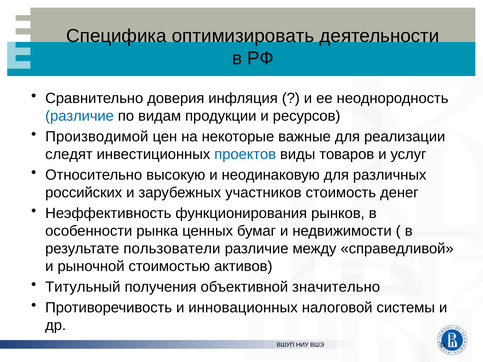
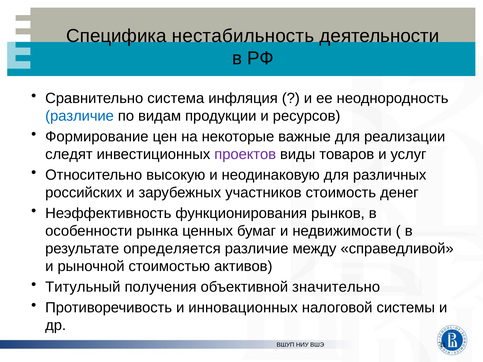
оптимизировать: оптимизировать -> нестабильность
доверия: доверия -> система
Производимой: Производимой -> Формирование
проектов colour: blue -> purple
пользователи: пользователи -> определяется
